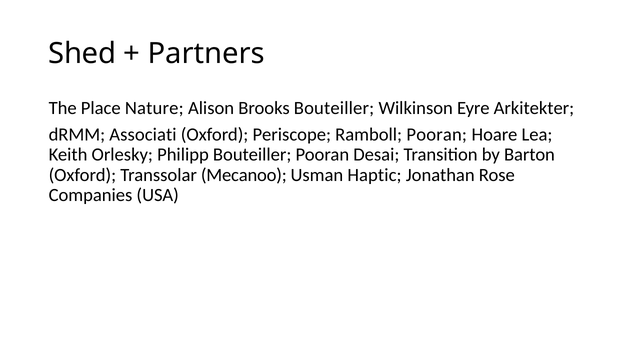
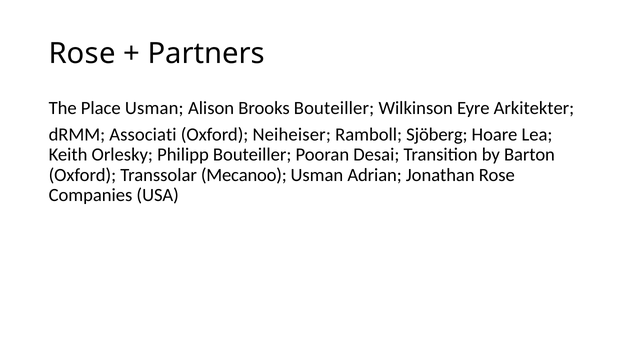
Shed at (82, 54): Shed -> Rose
Place Nature: Nature -> Usman
Periscope: Periscope -> Neiheiser
Ramboll Pooran: Pooran -> Sjöberg
Haptic: Haptic -> Adrian
